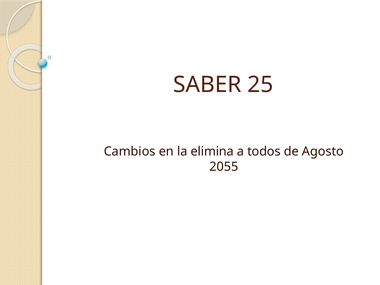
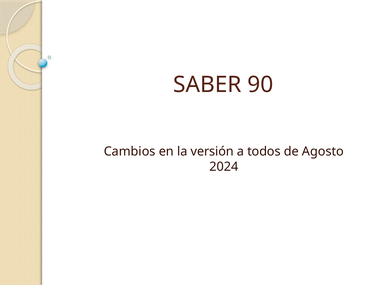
25: 25 -> 90
elimina: elimina -> versión
2055: 2055 -> 2024
